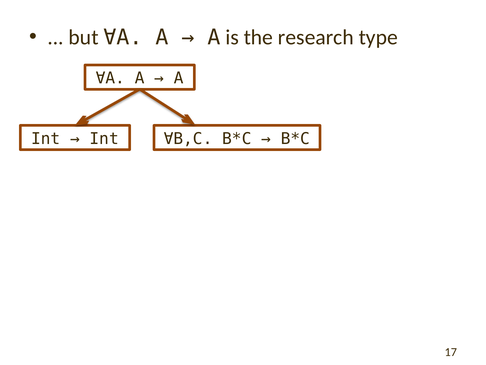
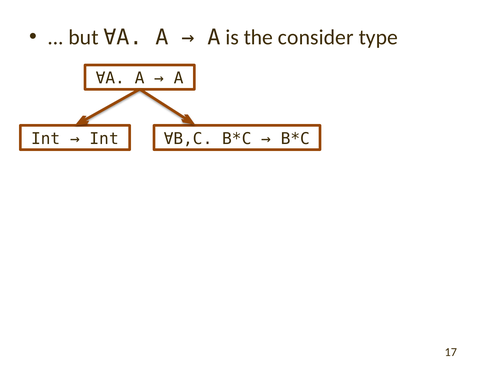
research: research -> consider
